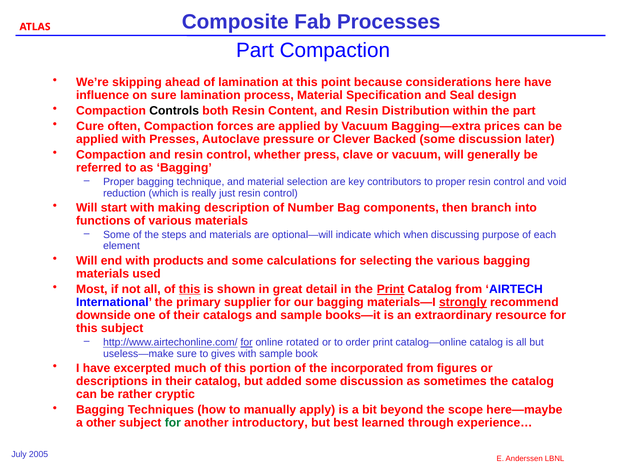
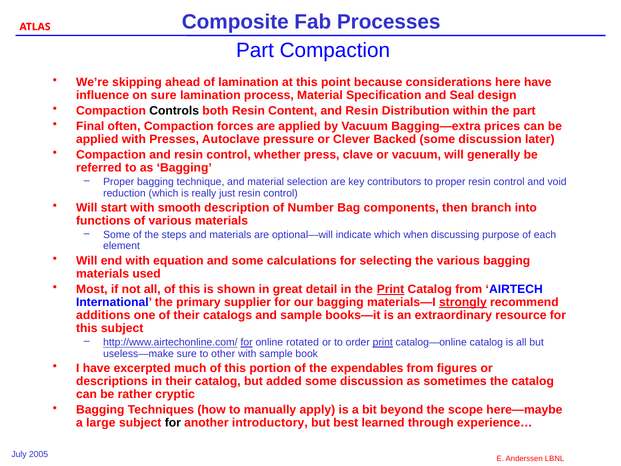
Cure: Cure -> Final
making: making -> smooth
products: products -> equation
this at (190, 289) underline: present -> none
downside: downside -> additions
print at (383, 342) underline: none -> present
gives: gives -> other
incorporated: incorporated -> expendables
other: other -> large
for at (173, 423) colour: green -> black
